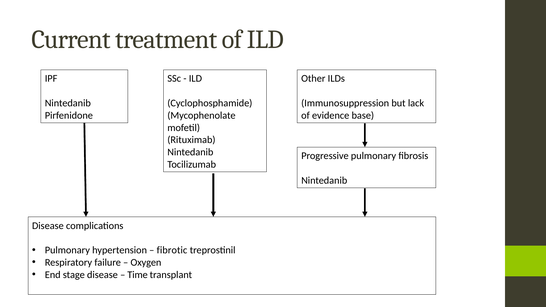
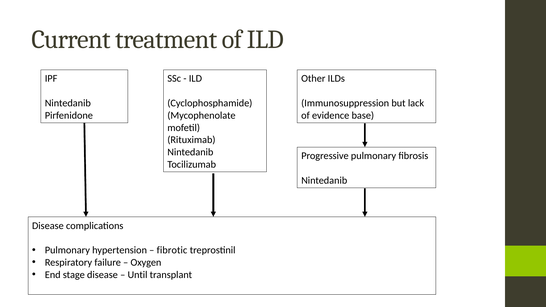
Time: Time -> Until
